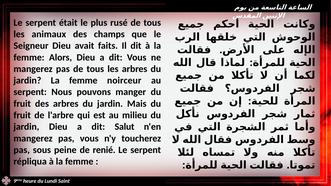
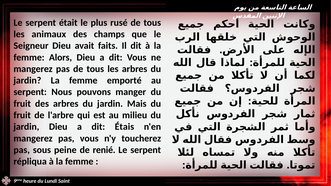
noirceur: noirceur -> emporté
Salut: Salut -> Étais
